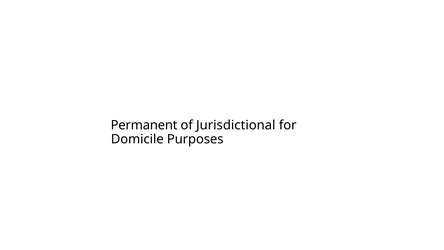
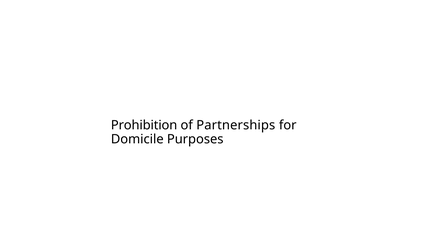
Permanent: Permanent -> Prohibition
Jurisdictional: Jurisdictional -> Partnerships
